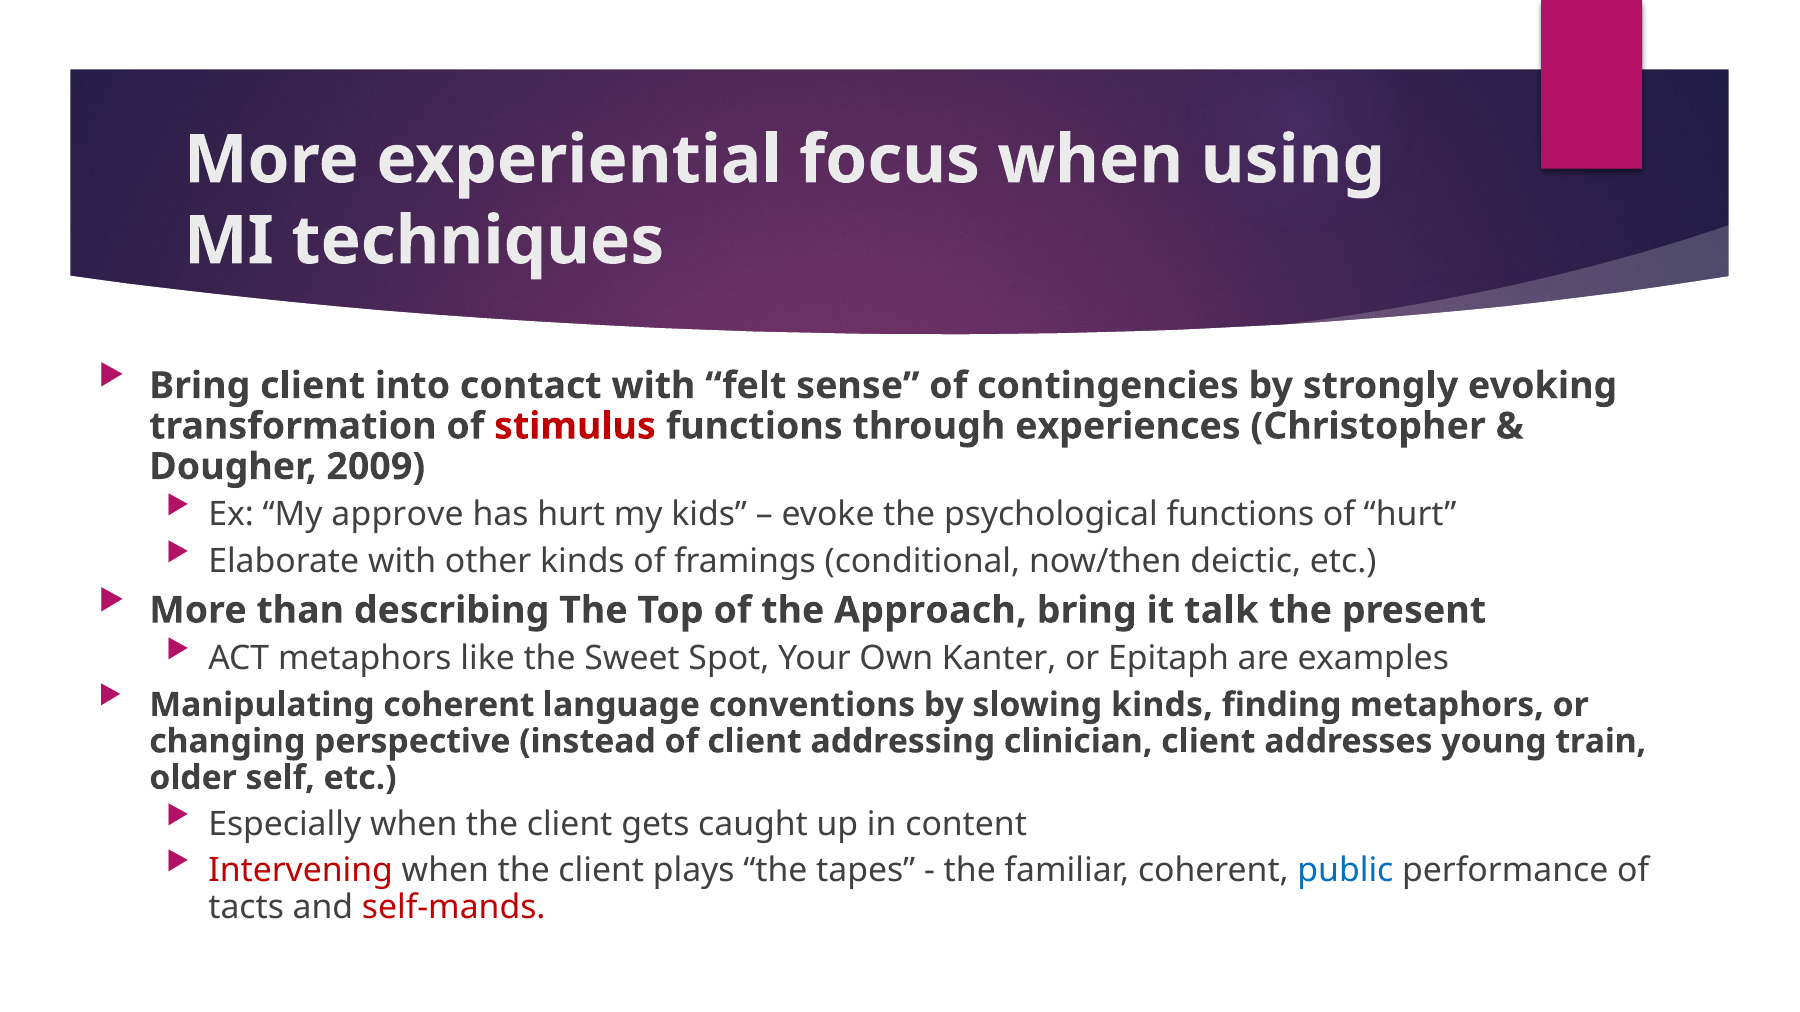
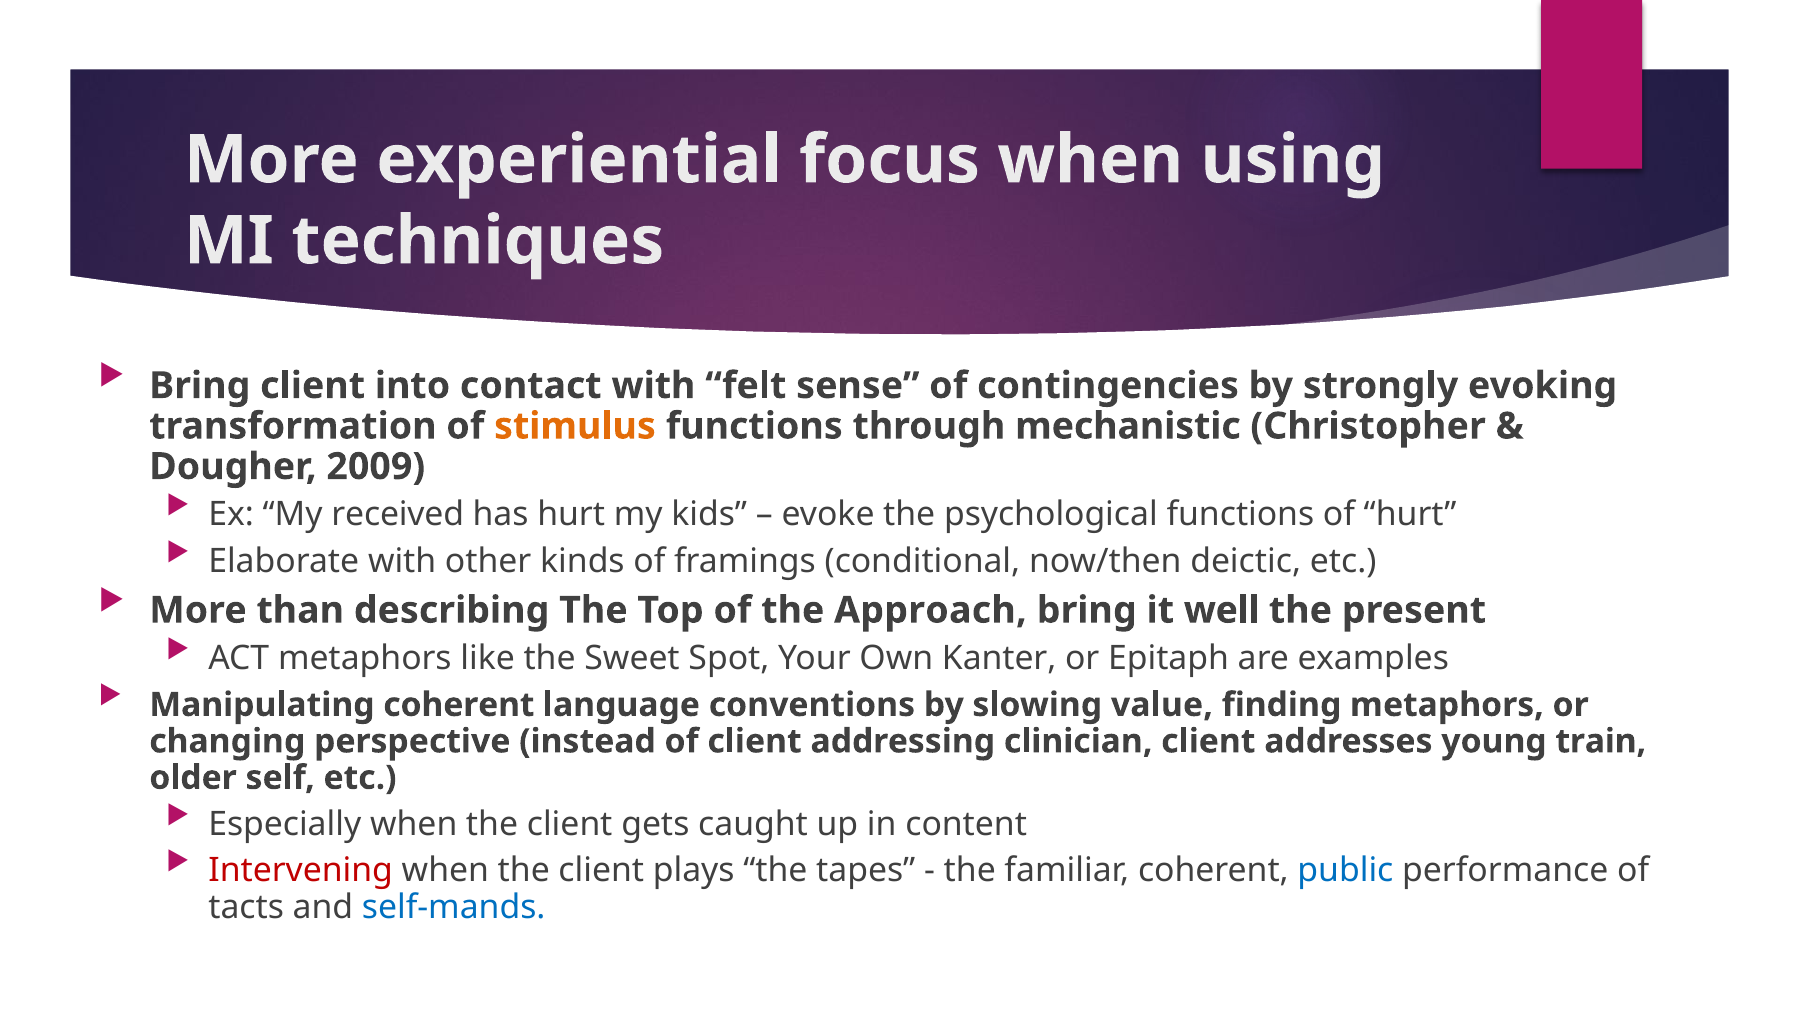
stimulus colour: red -> orange
experiences: experiences -> mechanistic
approve: approve -> received
talk: talk -> well
slowing kinds: kinds -> value
self-mands colour: red -> blue
